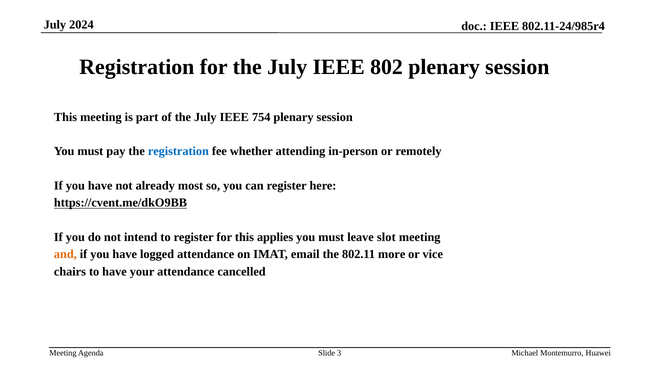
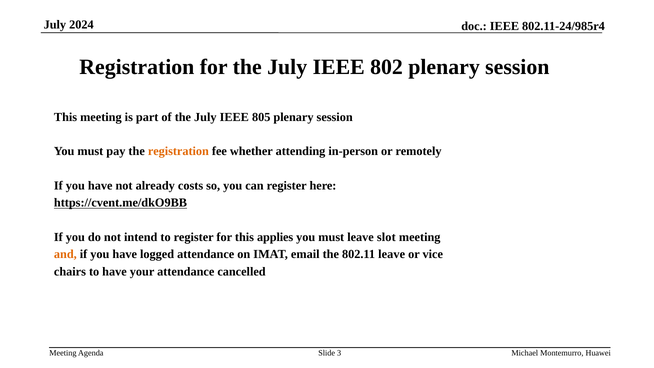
754: 754 -> 805
registration at (178, 151) colour: blue -> orange
most: most -> costs
802.11 more: more -> leave
